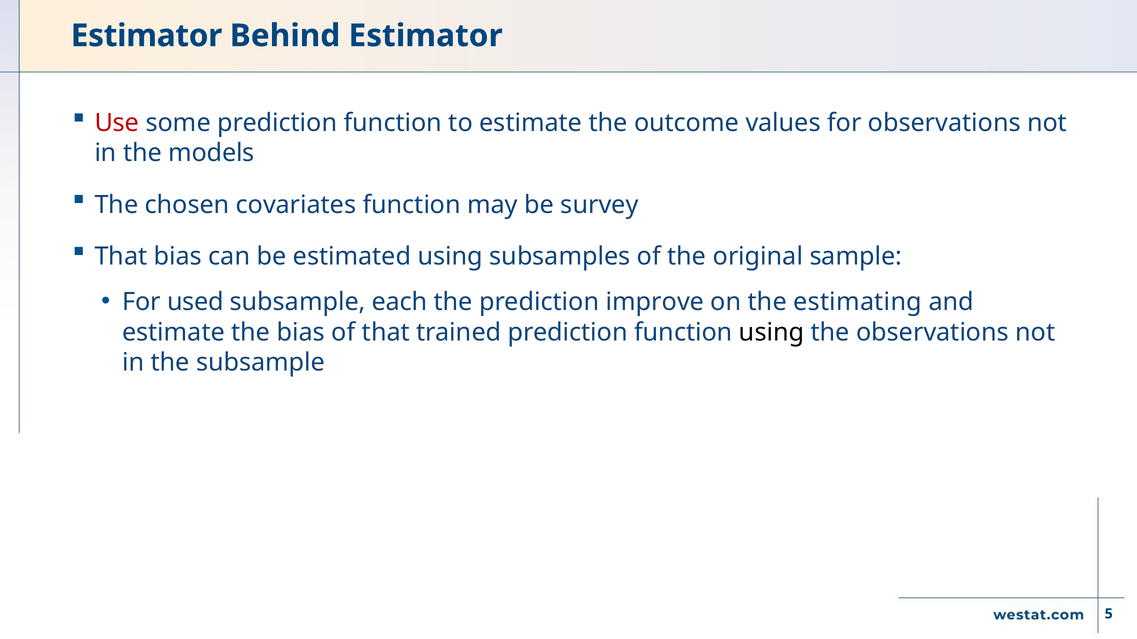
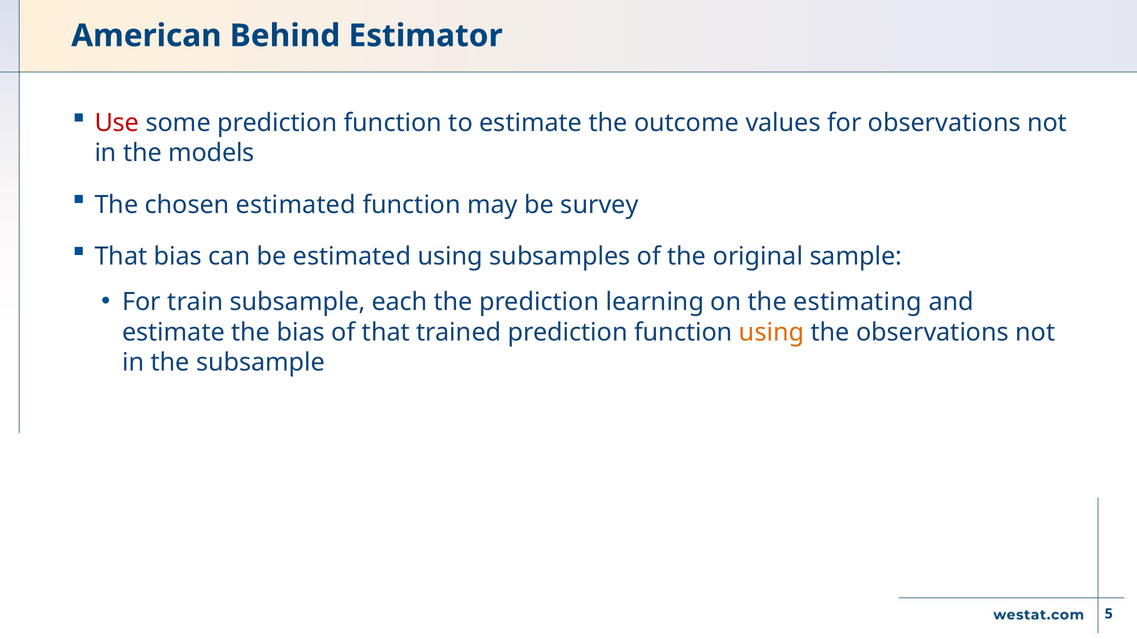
Estimator at (147, 36): Estimator -> American
chosen covariates: covariates -> estimated
used: used -> train
improve: improve -> learning
using at (772, 333) colour: black -> orange
